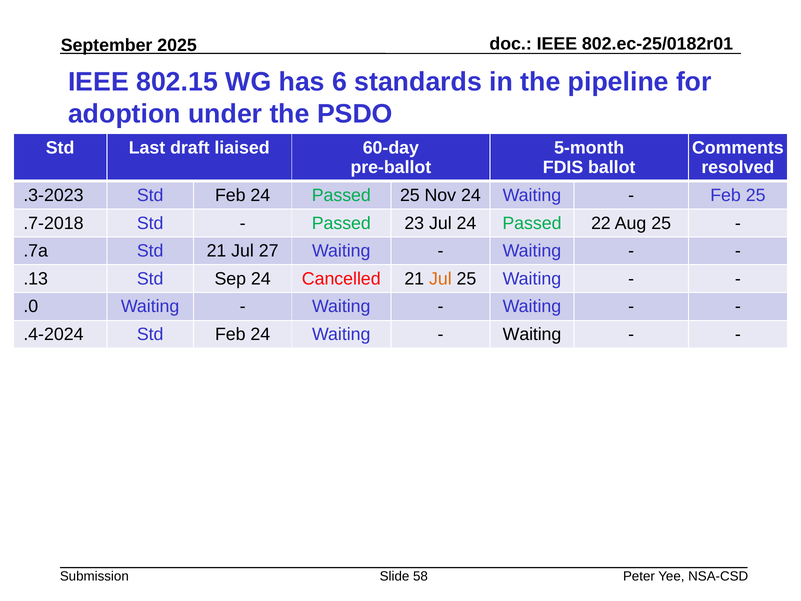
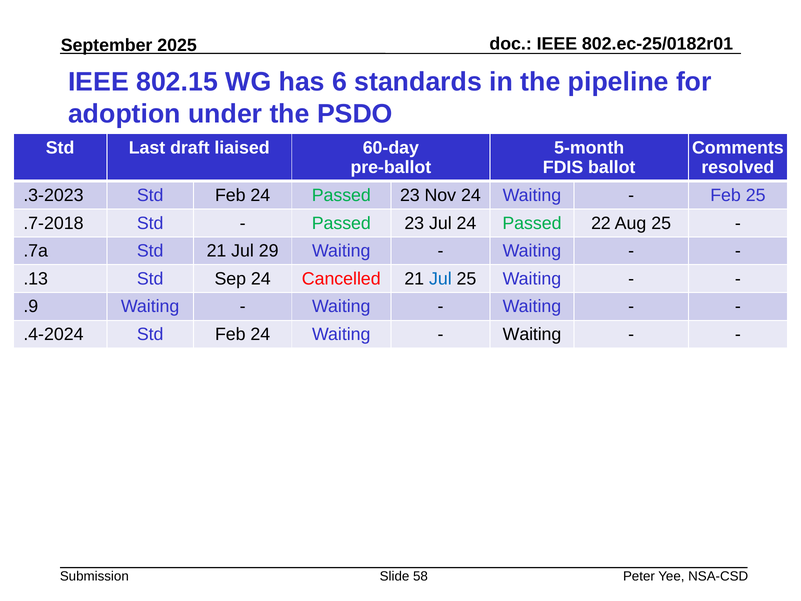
24 Passed 25: 25 -> 23
27: 27 -> 29
Jul at (440, 279) colour: orange -> blue
.0: .0 -> .9
